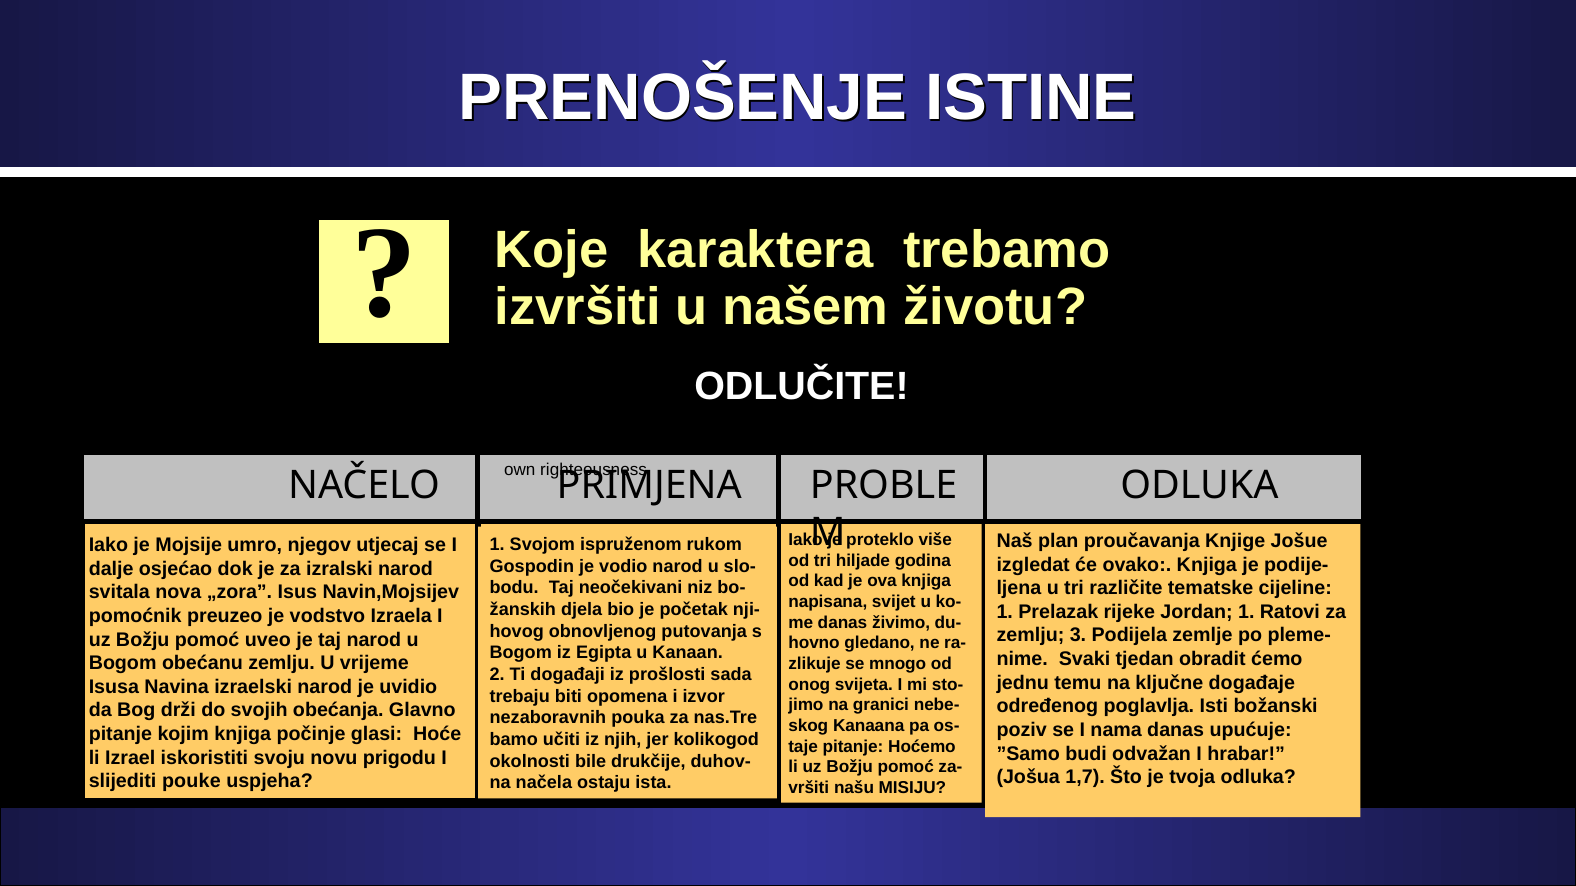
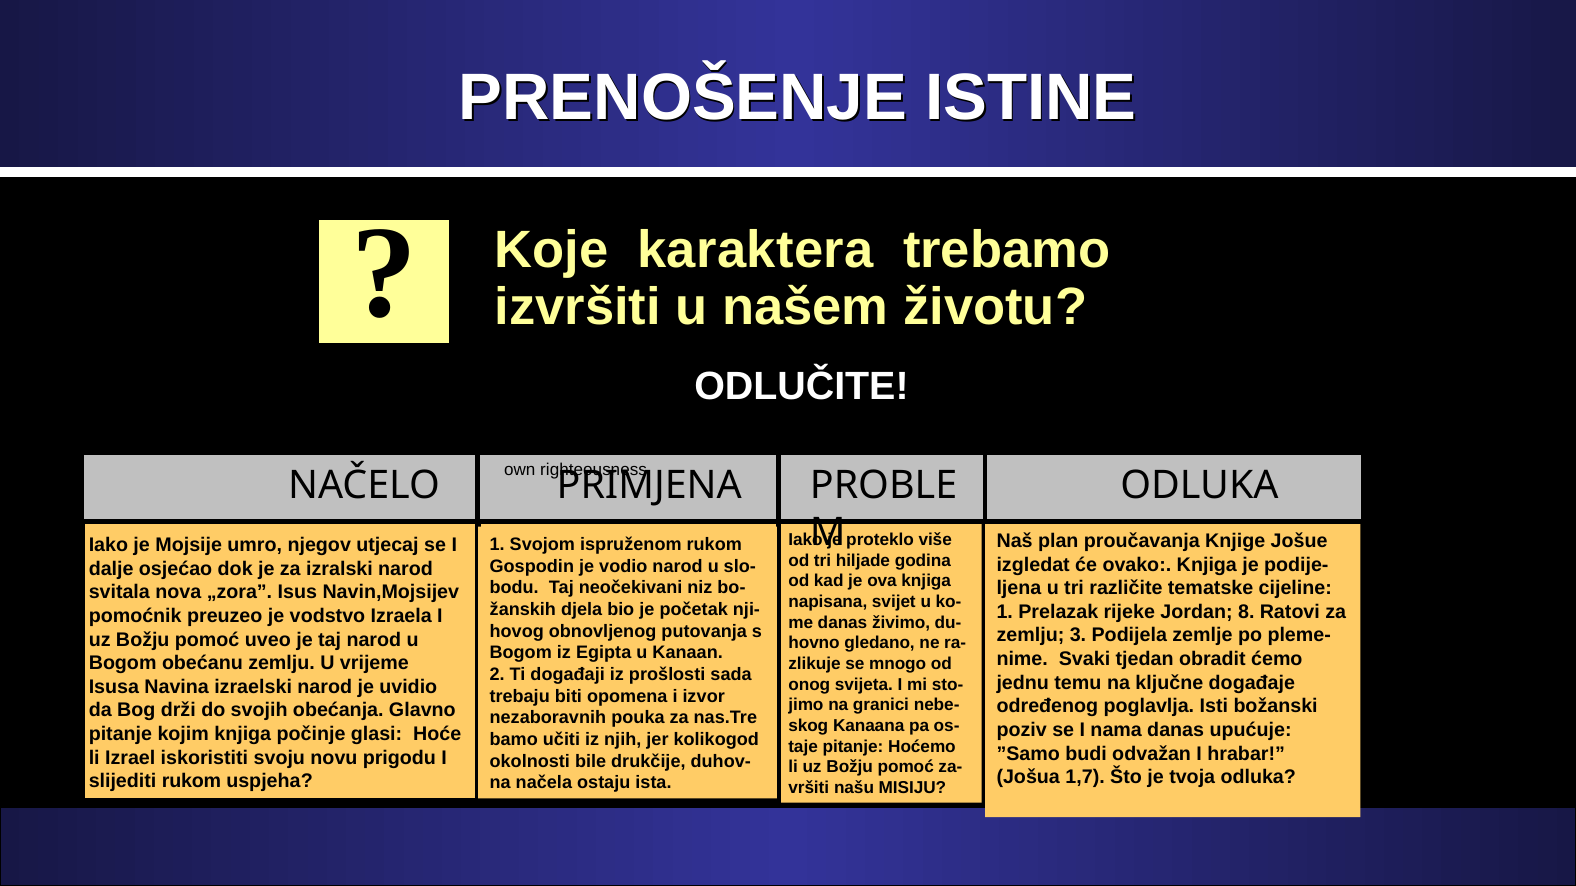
Jordan 1: 1 -> 8
slijediti pouke: pouke -> rukom
